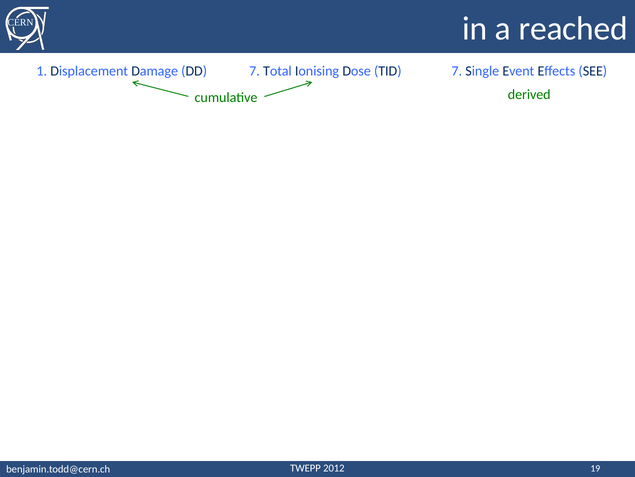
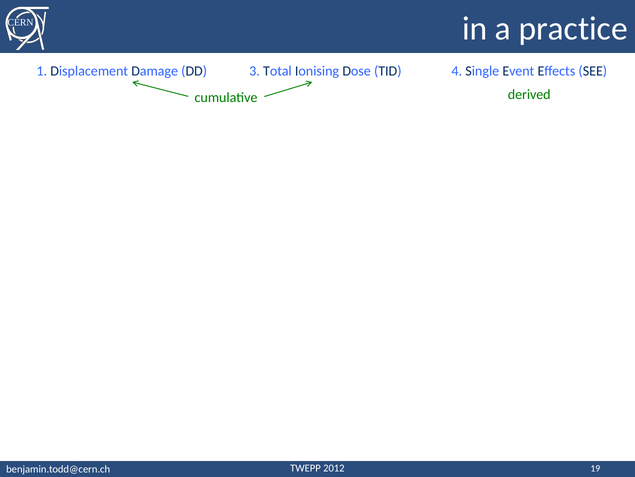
reached: reached -> practice
DD 7: 7 -> 3
TID 7: 7 -> 4
